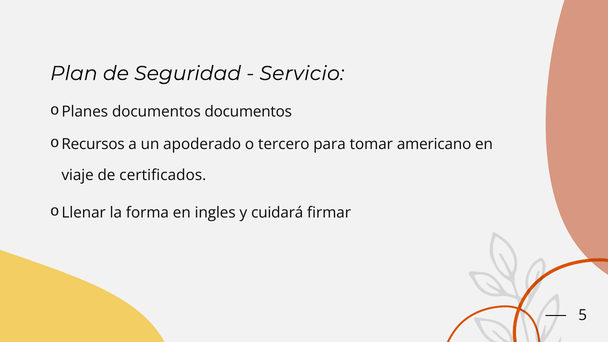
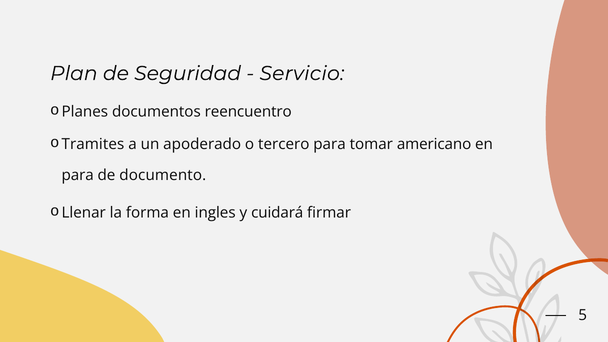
documentos documentos: documentos -> reencuentro
Recursos: Recursos -> Tramites
viaje at (78, 175): viaje -> para
certificados: certificados -> documento
